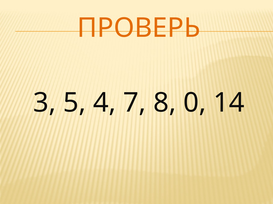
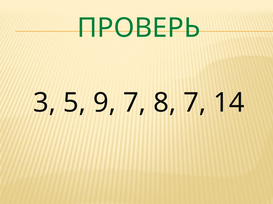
ПРОВЕРЬ colour: orange -> green
4: 4 -> 9
8 0: 0 -> 7
